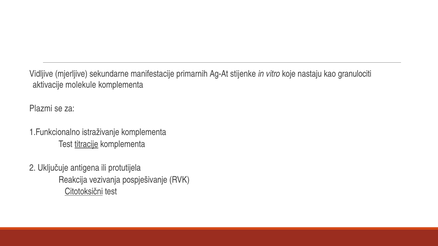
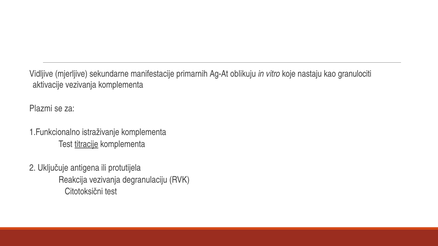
stijenke: stijenke -> oblikuju
aktivacije molekule: molekule -> vezivanja
pospješivanje: pospješivanje -> degranulaciju
Citotoksični underline: present -> none
